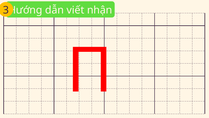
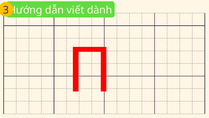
nhận: nhận -> dành
